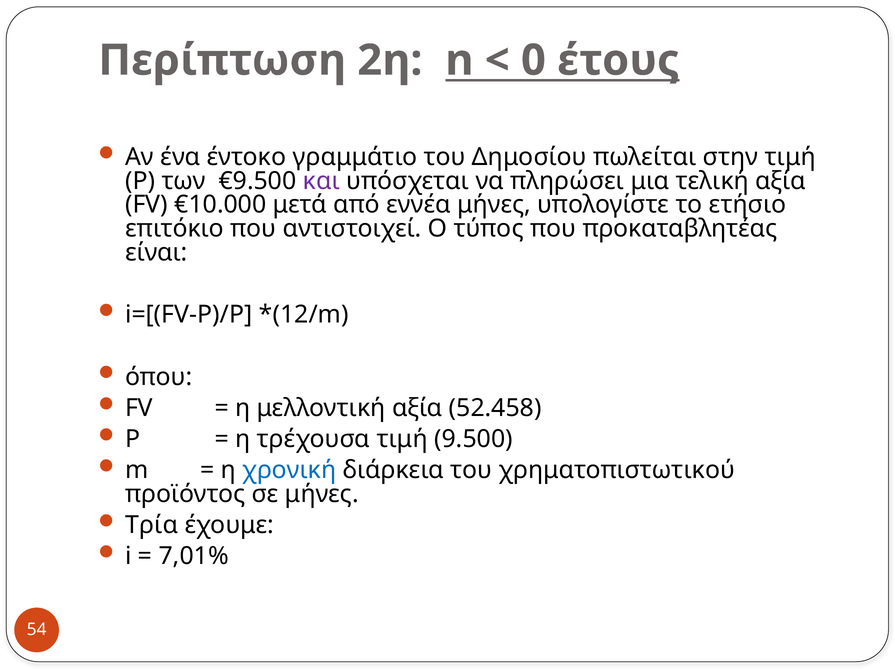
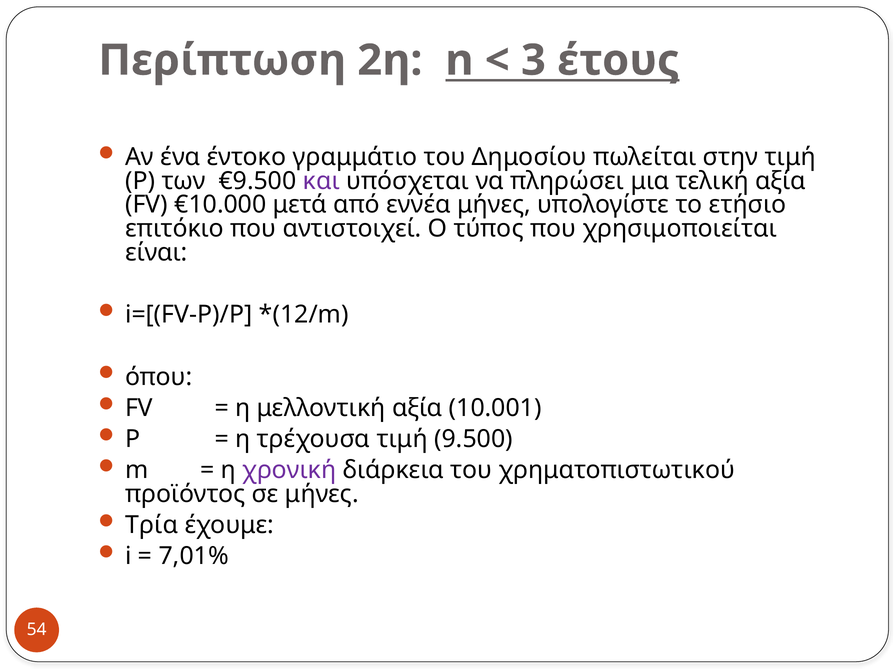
0: 0 -> 3
προκαταβλητέας: προκαταβλητέας -> χρησιμοποιείται
52.458: 52.458 -> 10.001
χρονική colour: blue -> purple
